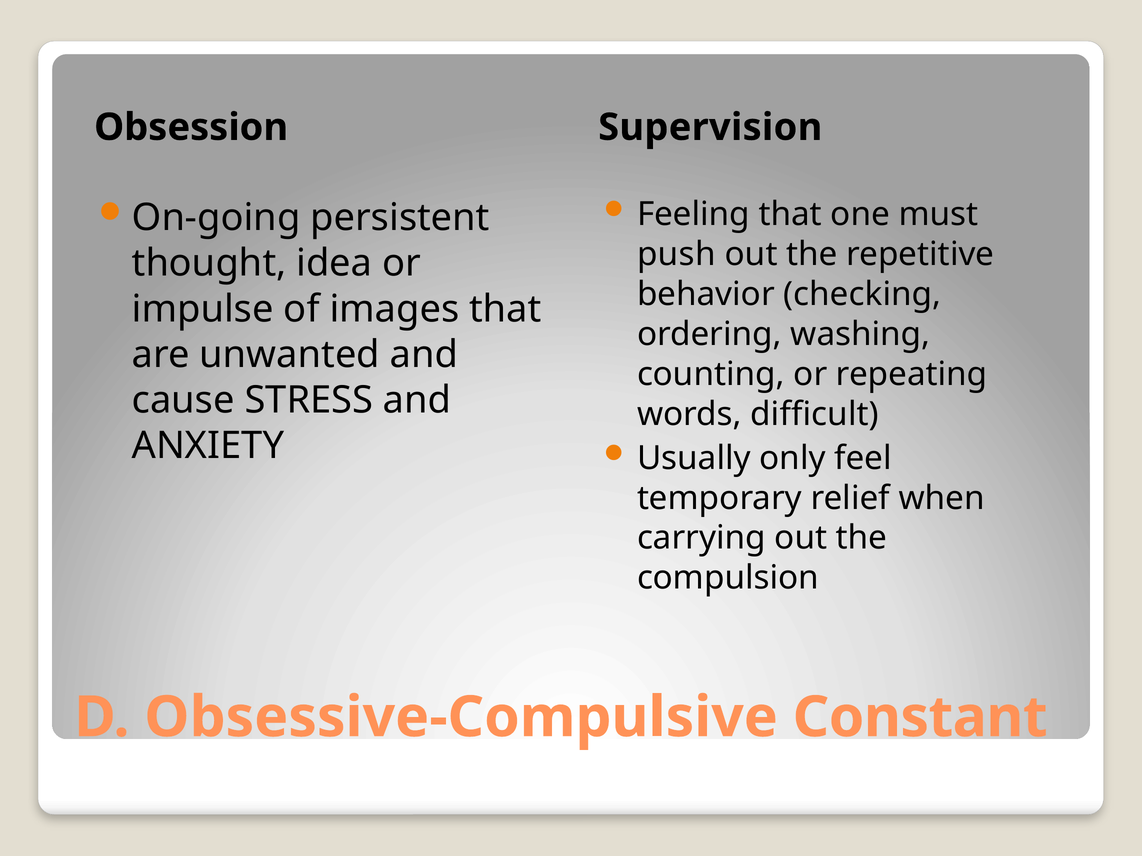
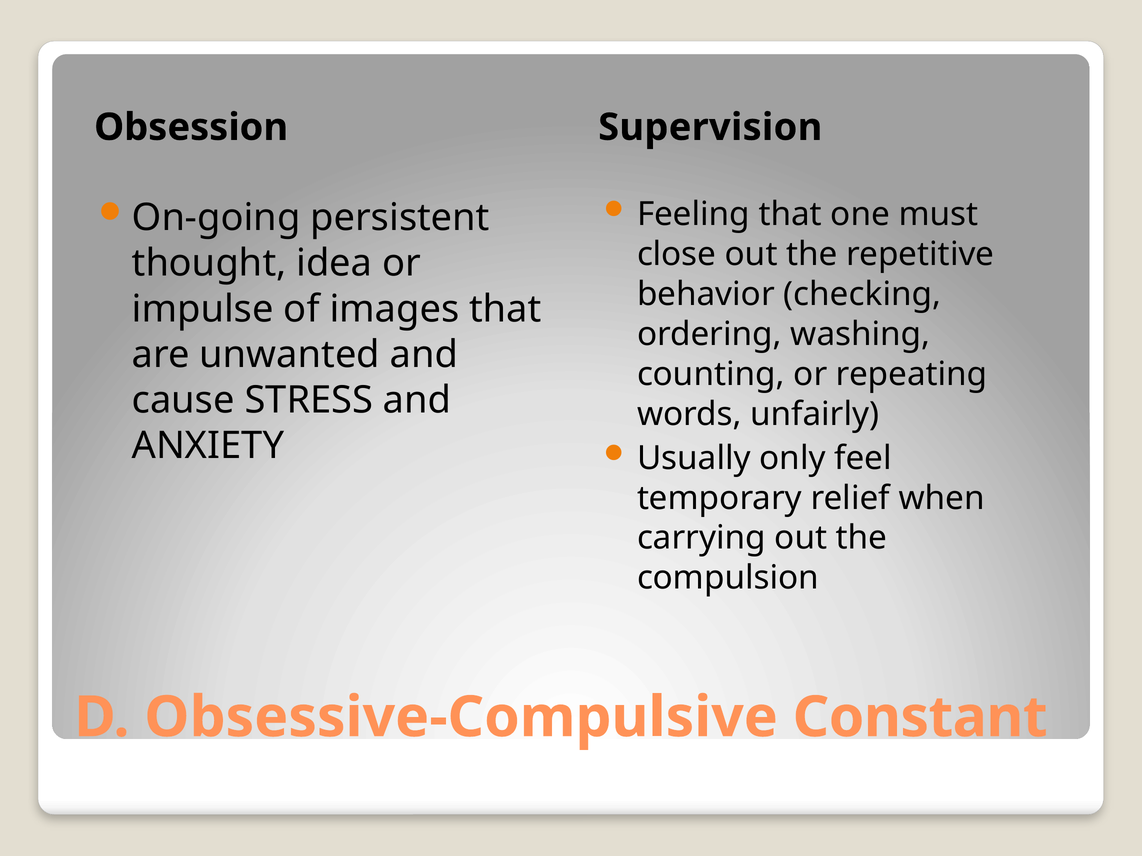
push: push -> close
difficult: difficult -> unfairly
